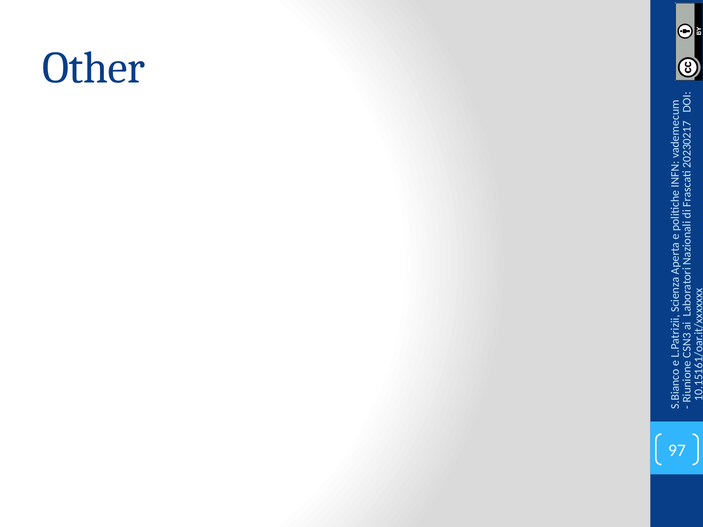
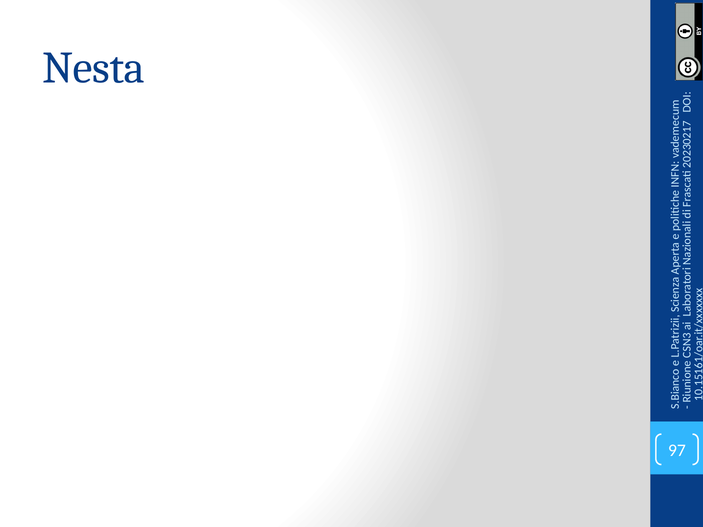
Other: Other -> Nesta
